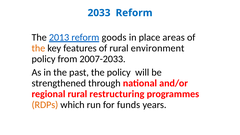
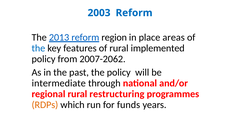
2033: 2033 -> 2003
goods: goods -> region
the at (38, 48) colour: orange -> blue
environment: environment -> implemented
2007-2033: 2007-2033 -> 2007-2062
strengthened: strengthened -> intermediate
